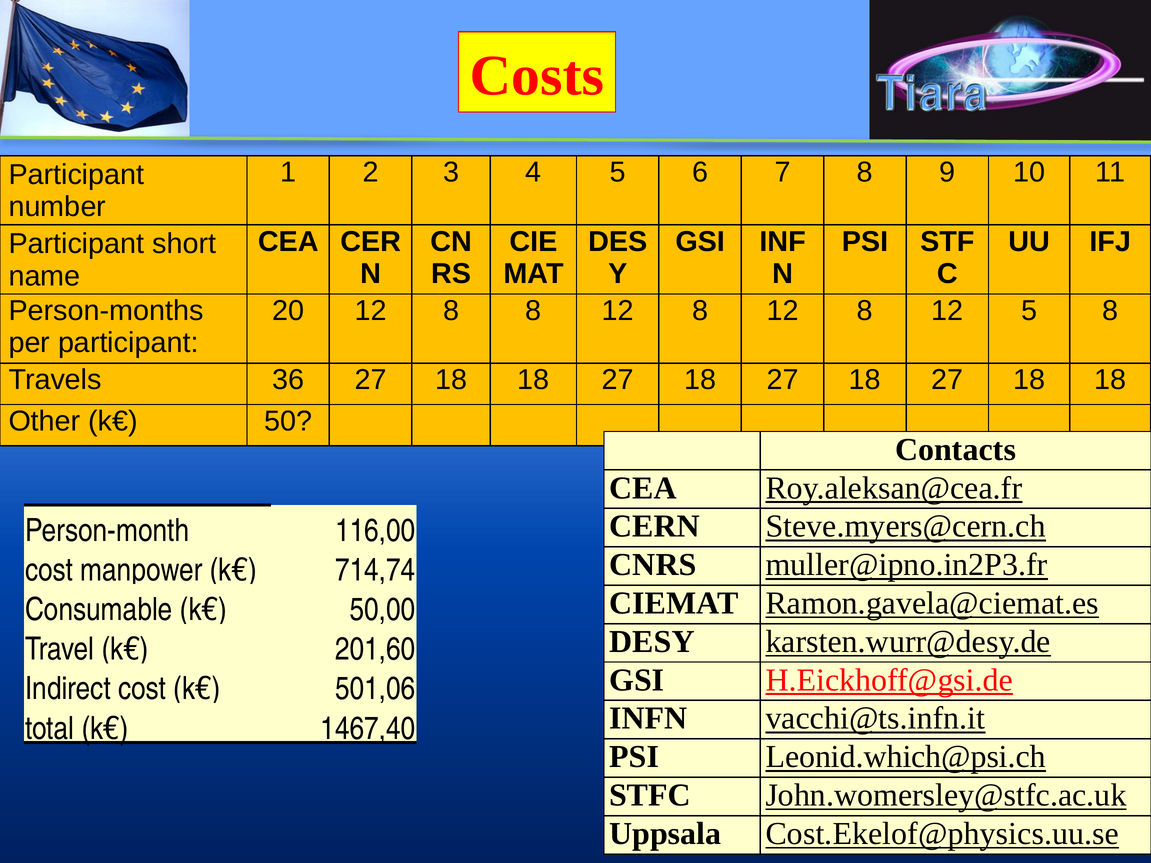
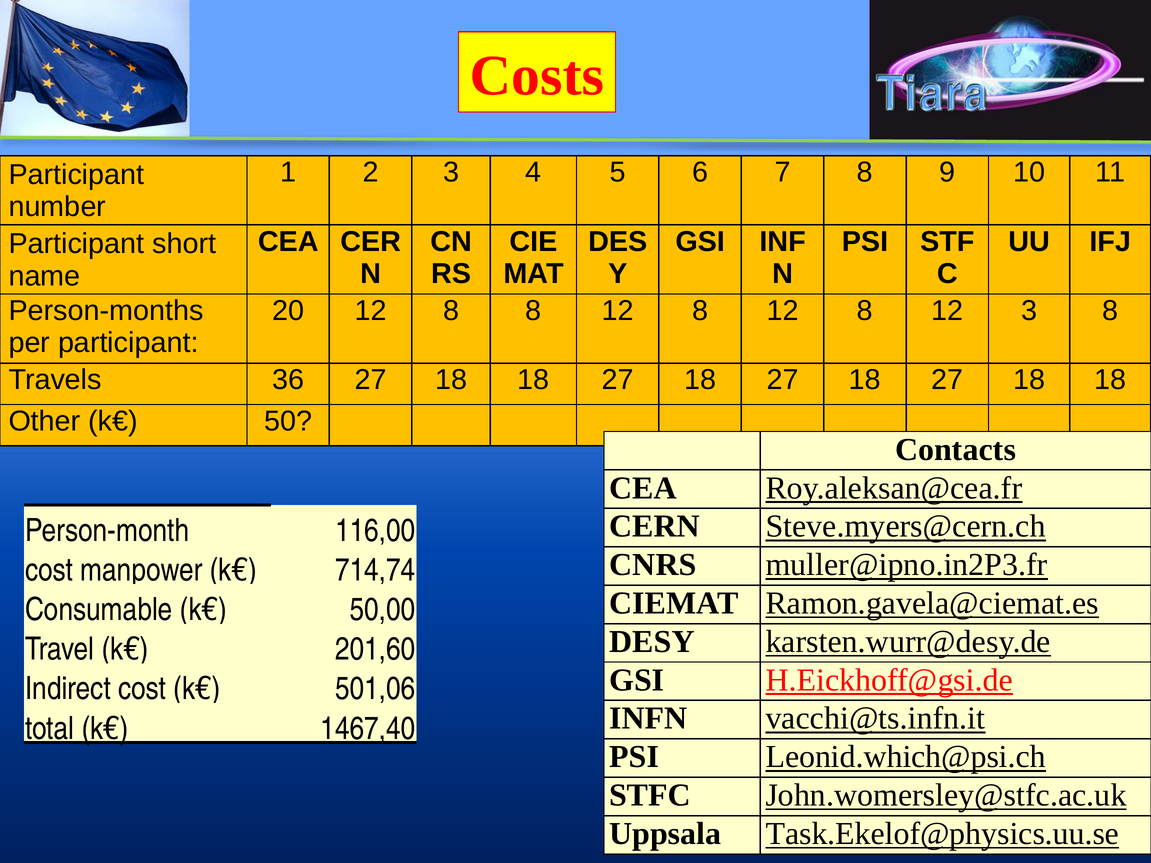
12 5: 5 -> 3
Cost.Ekelof@physics.uu.se: Cost.Ekelof@physics.uu.se -> Task.Ekelof@physics.uu.se
